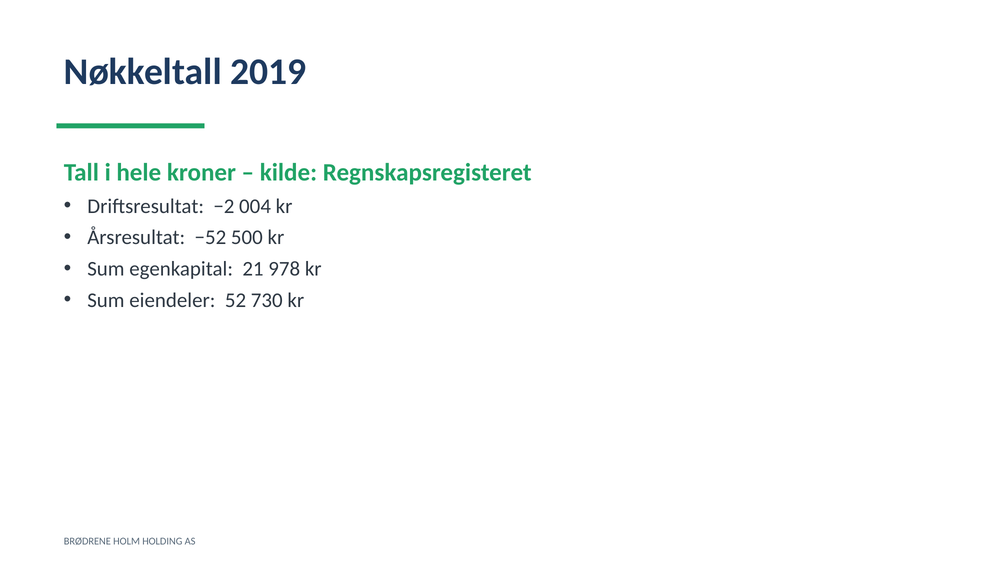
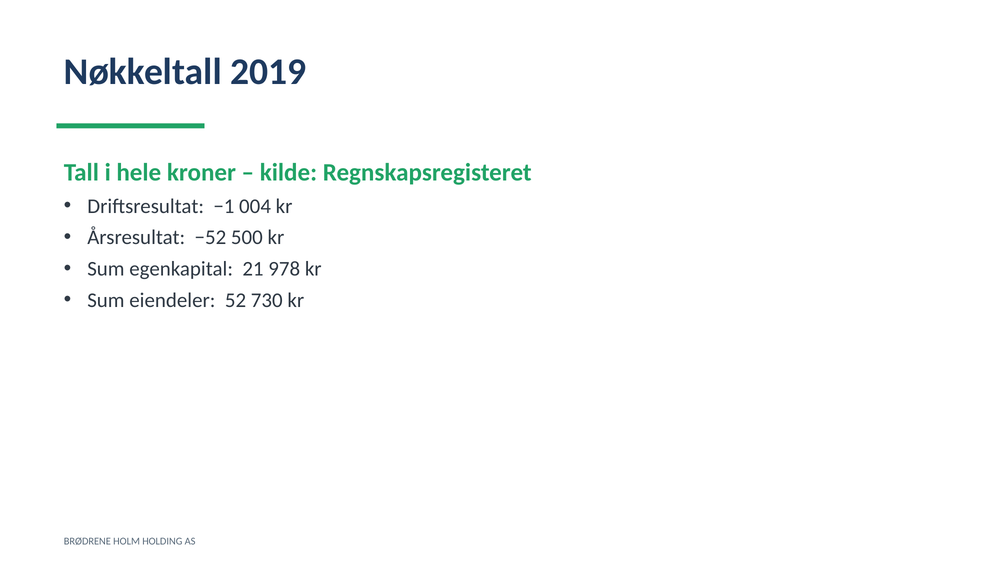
−2: −2 -> −1
